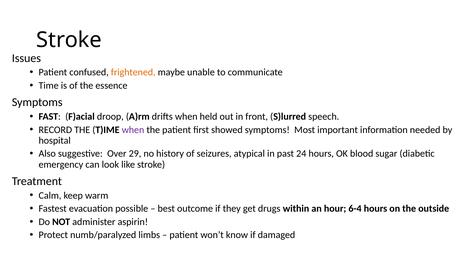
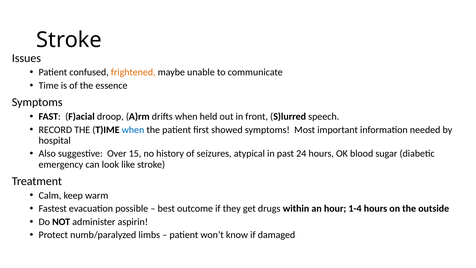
when at (133, 130) colour: purple -> blue
29: 29 -> 15
6-4: 6-4 -> 1-4
